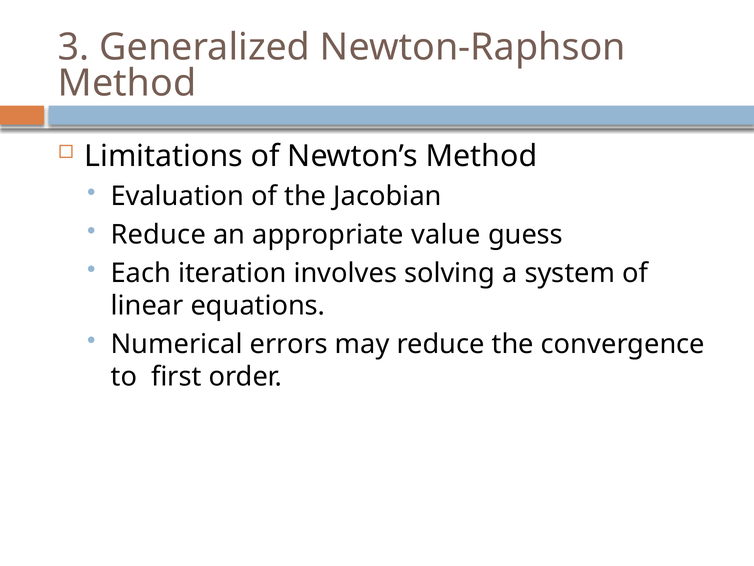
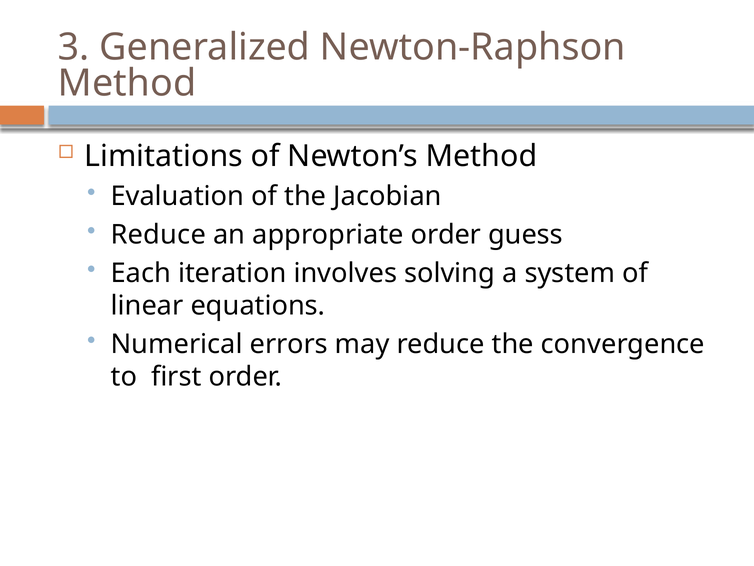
appropriate value: value -> order
